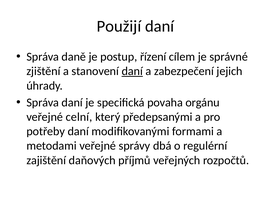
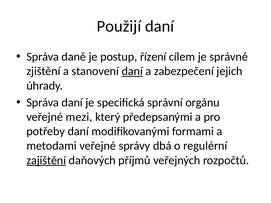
povaha: povaha -> správní
celní: celní -> mezi
zajištění underline: none -> present
